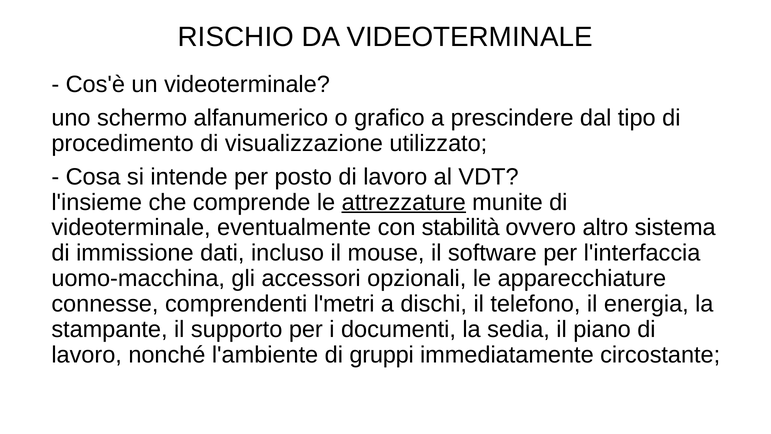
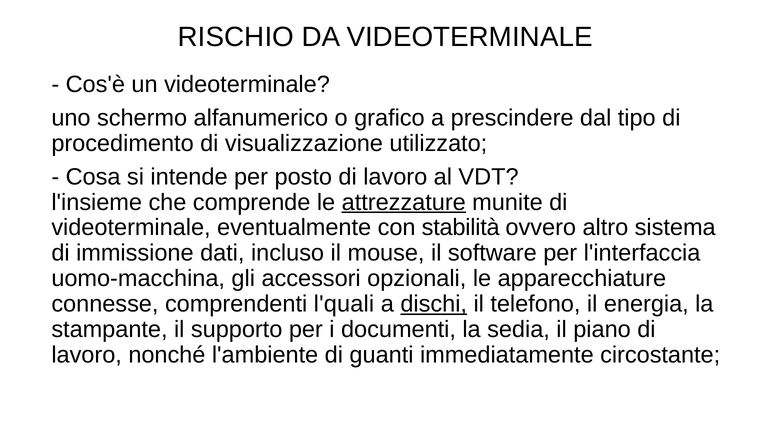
l'metri: l'metri -> l'quali
dischi underline: none -> present
gruppi: gruppi -> guanti
